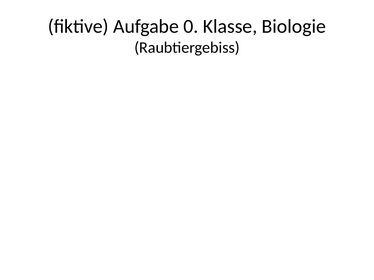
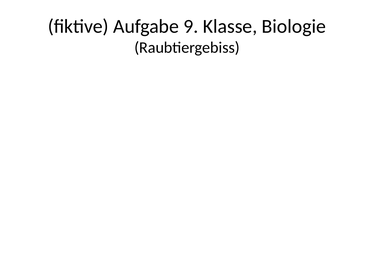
0: 0 -> 9
